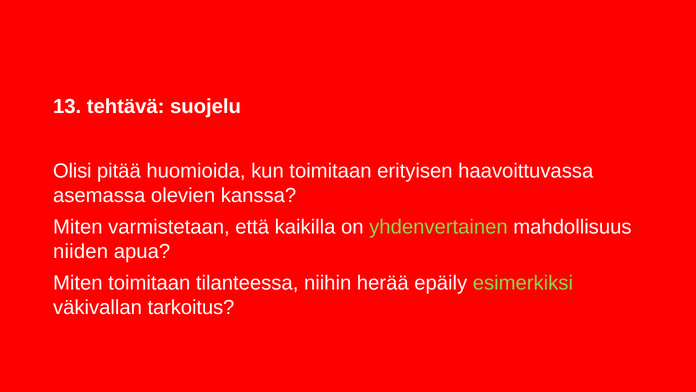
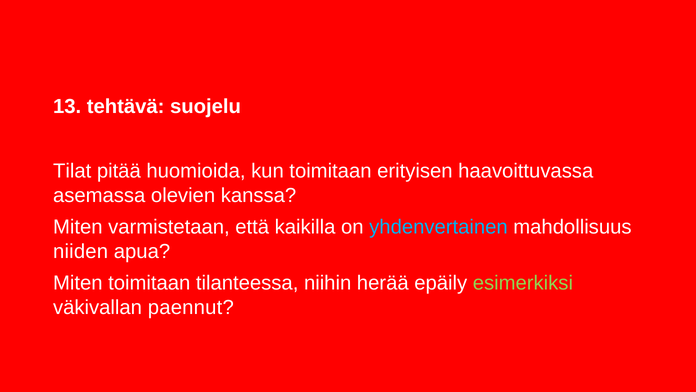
Olisi: Olisi -> Tilat
yhdenvertainen colour: light green -> light blue
tarkoitus: tarkoitus -> paennut
